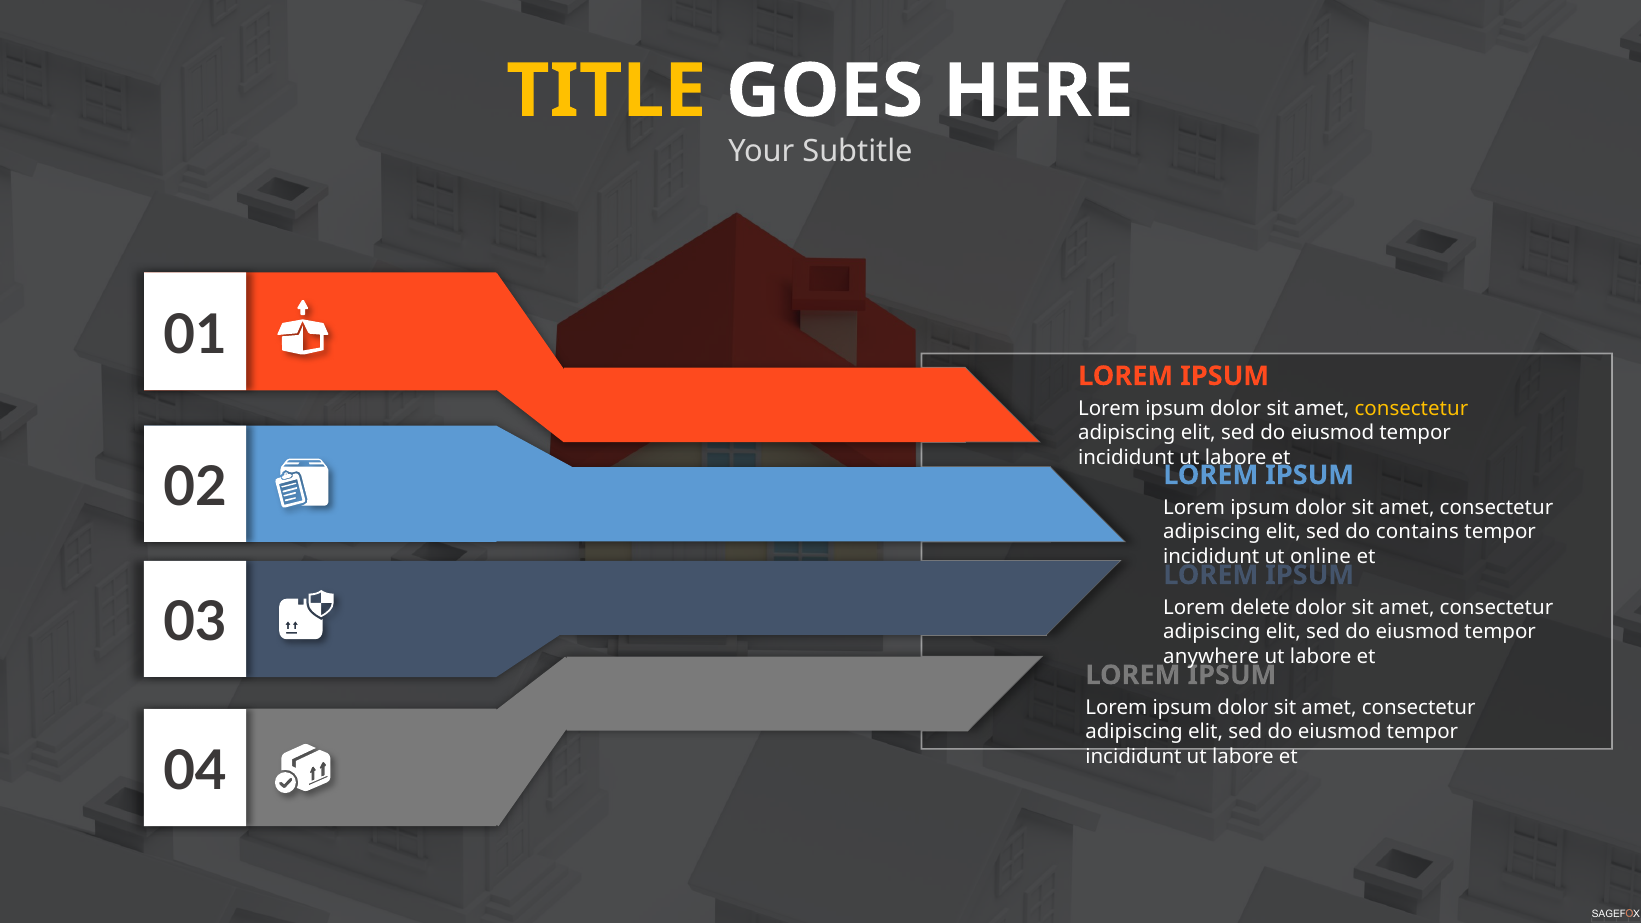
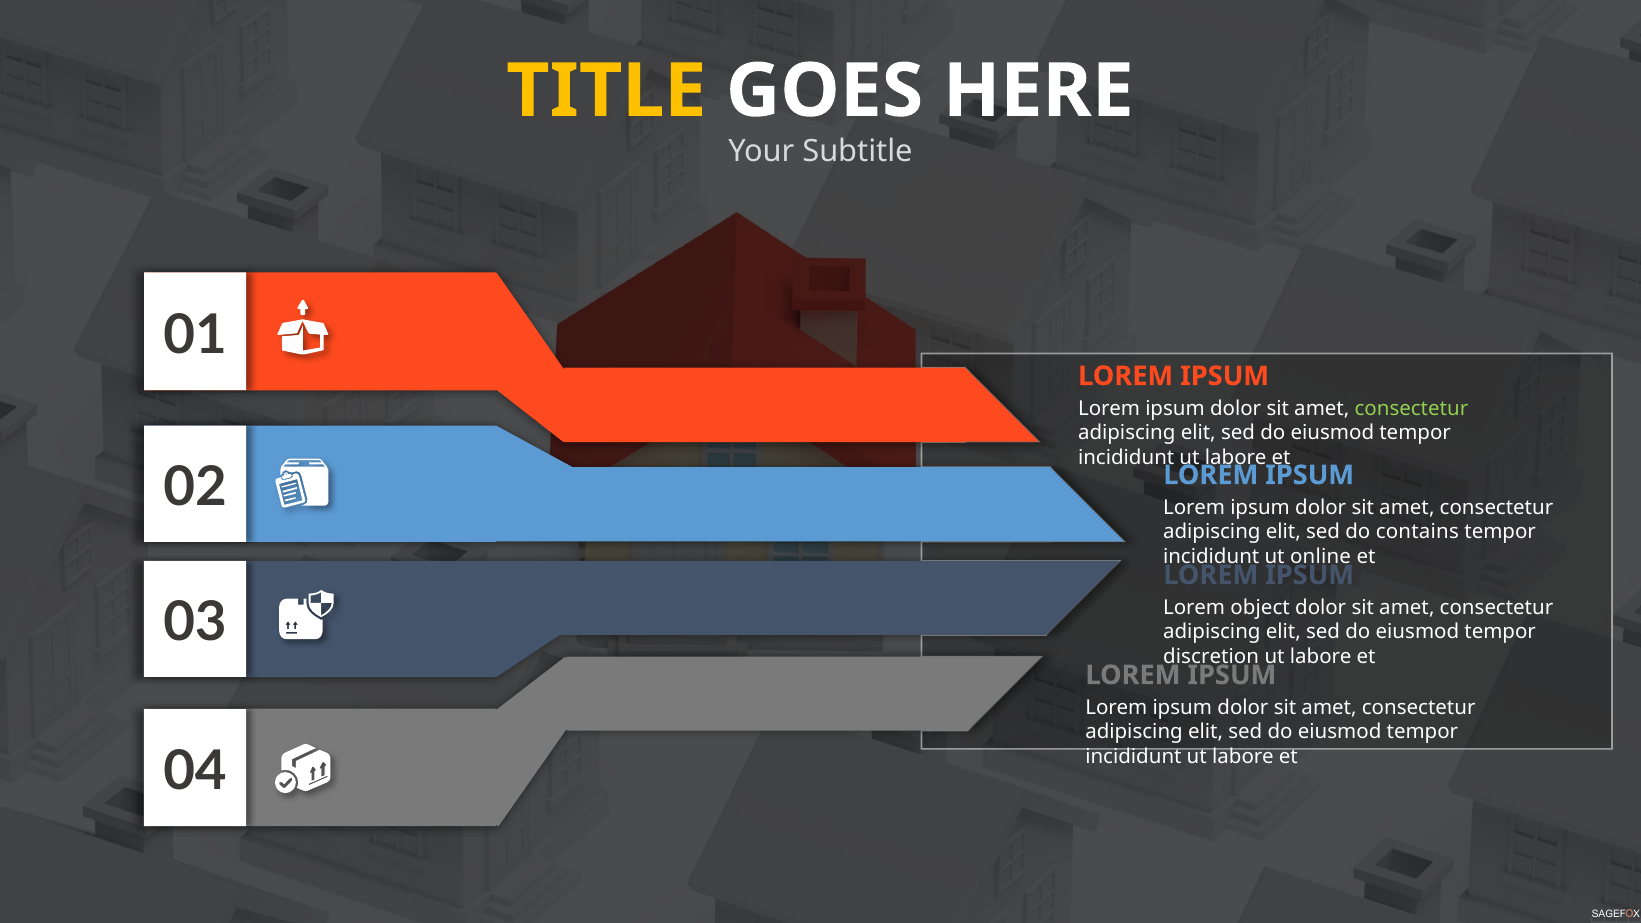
consectetur at (1411, 408) colour: yellow -> light green
delete: delete -> object
anywhere: anywhere -> discretion
